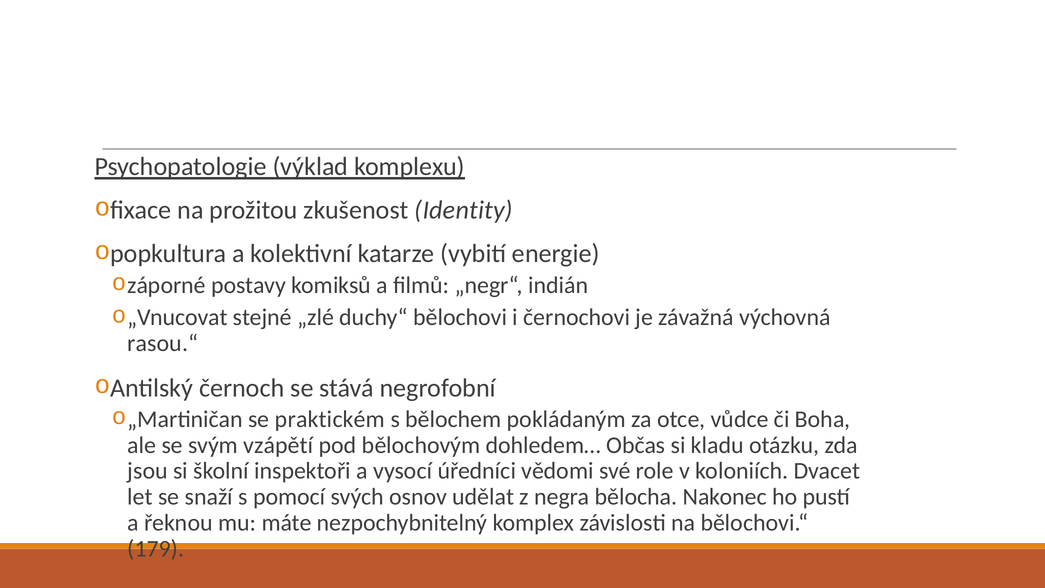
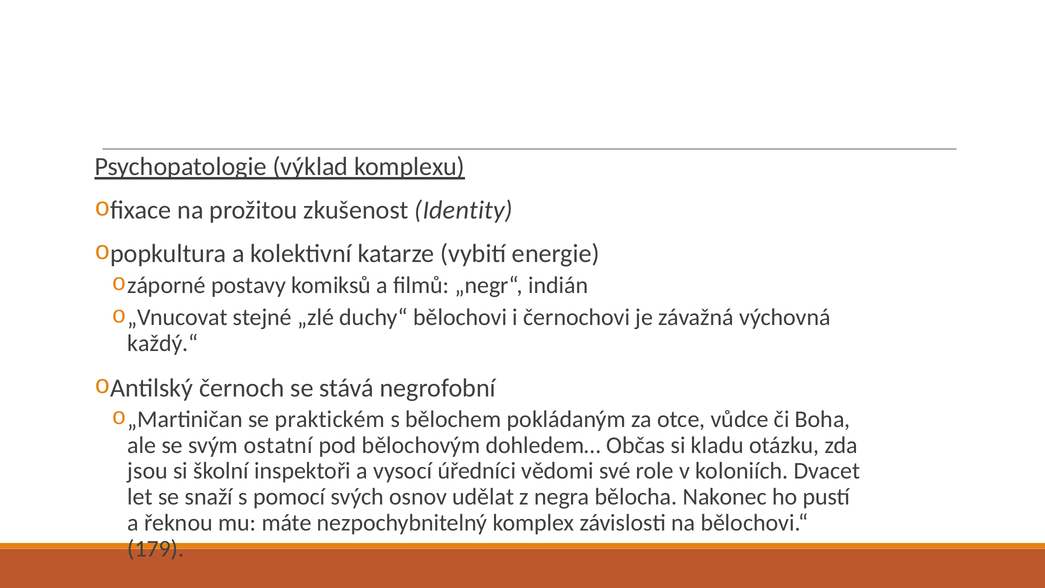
rasou.“: rasou.“ -> každý.“
vzápětí: vzápětí -> ostatní
